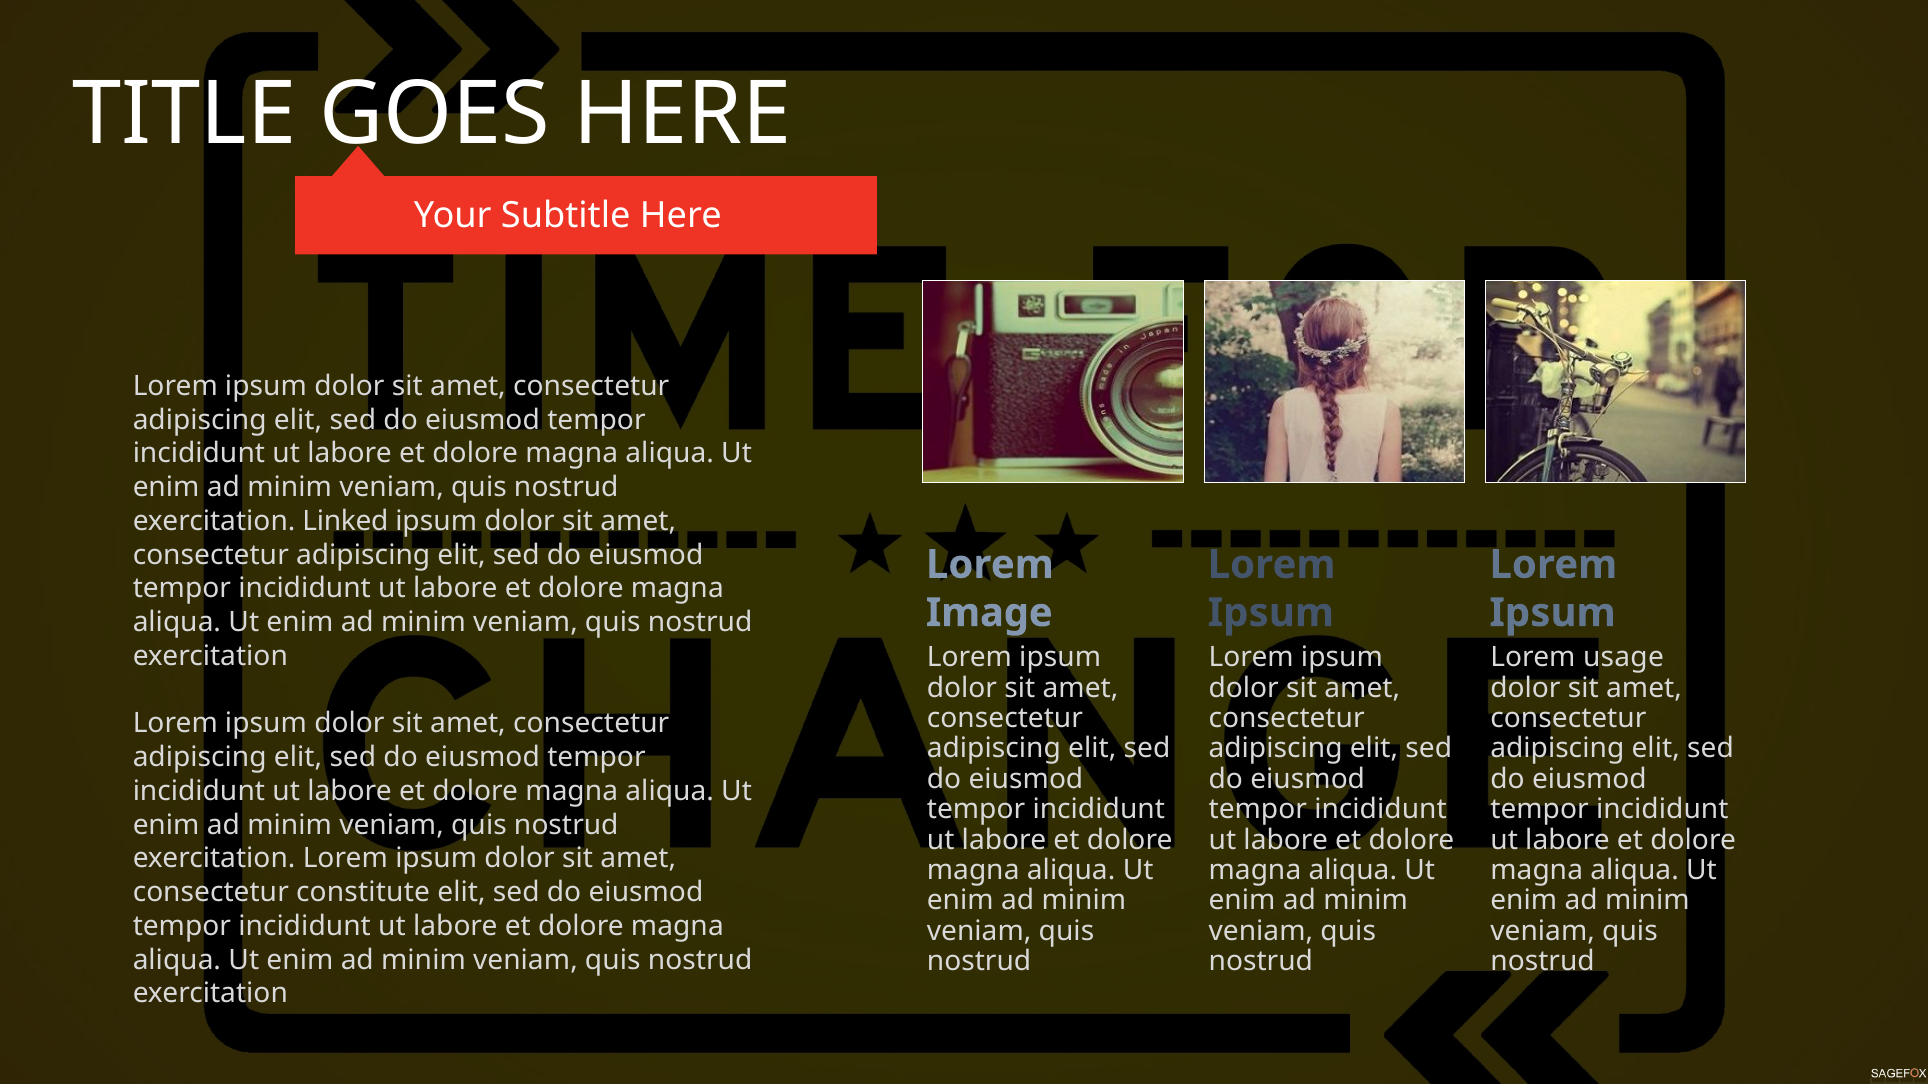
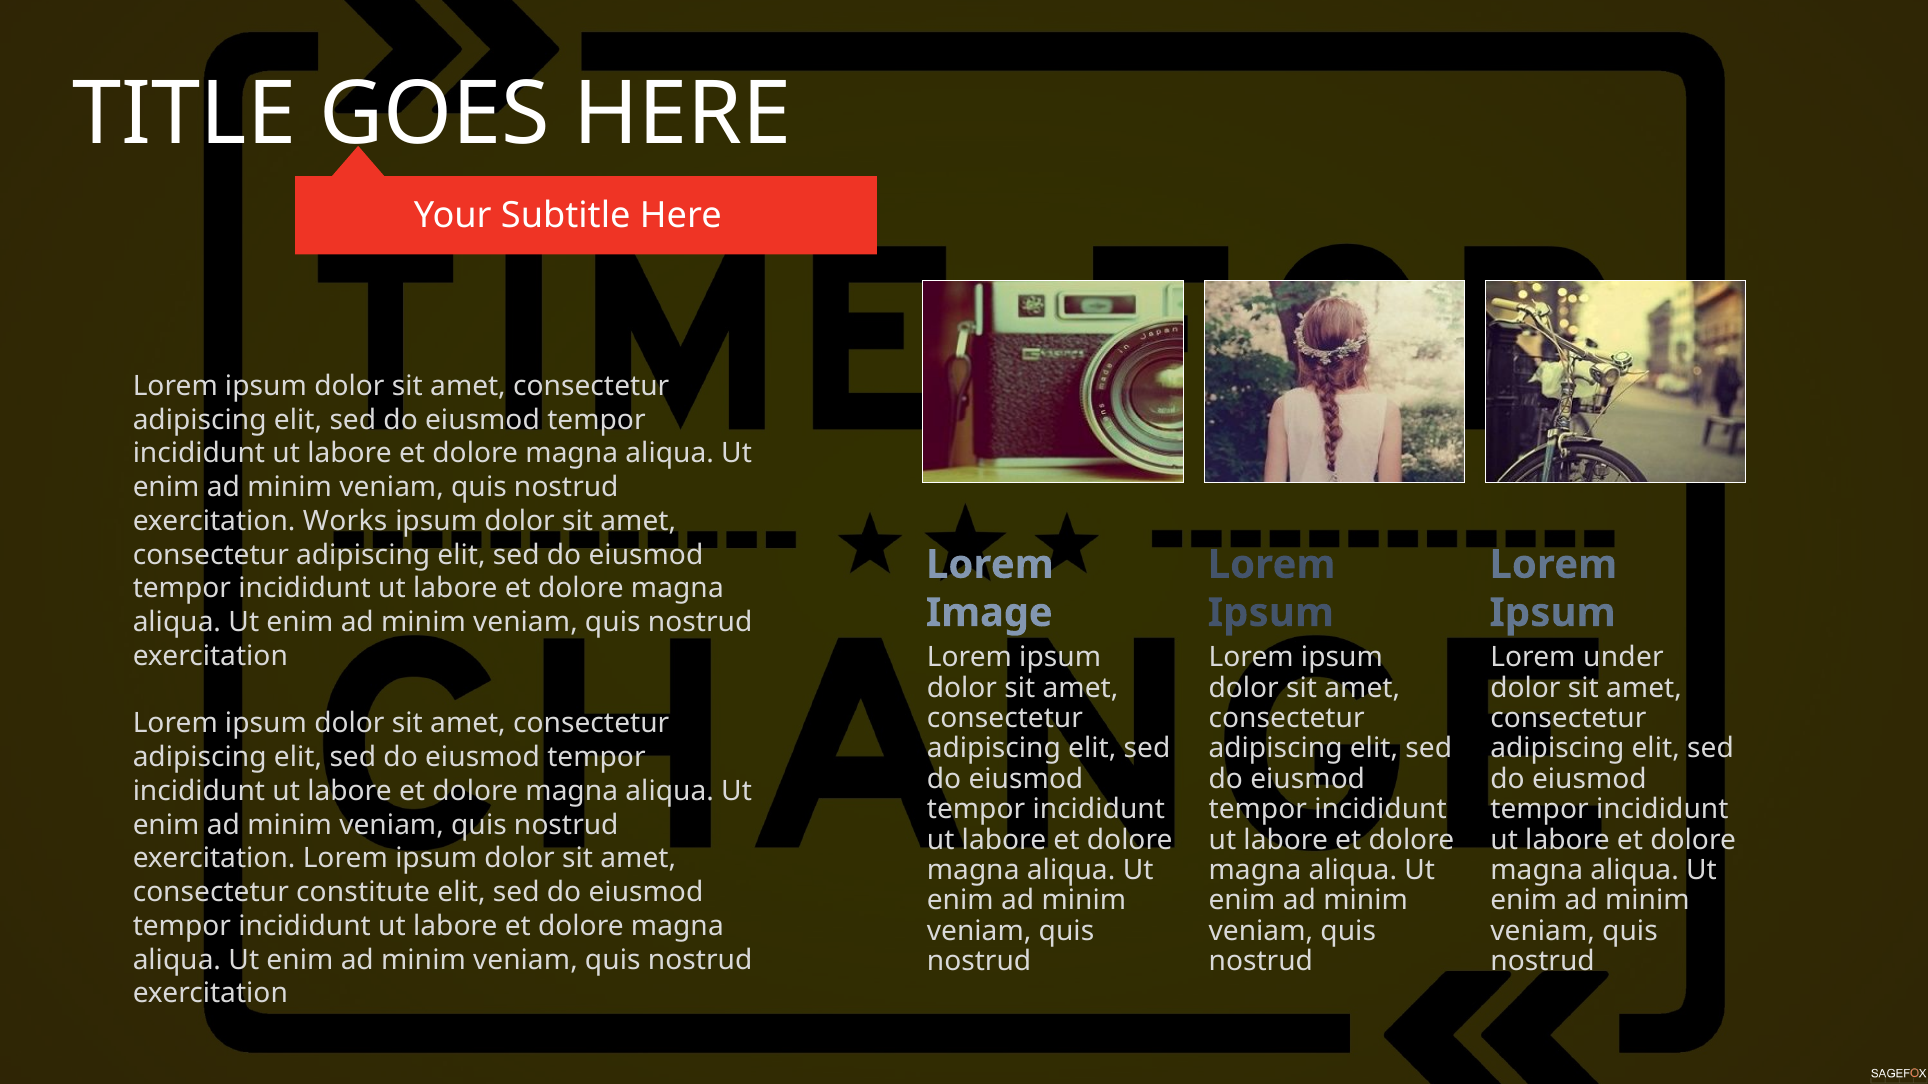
Linked: Linked -> Works
usage: usage -> under
